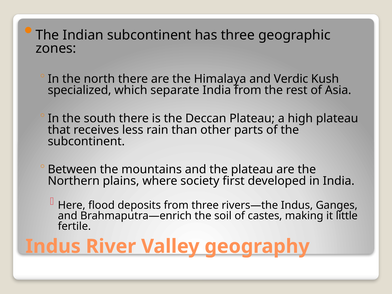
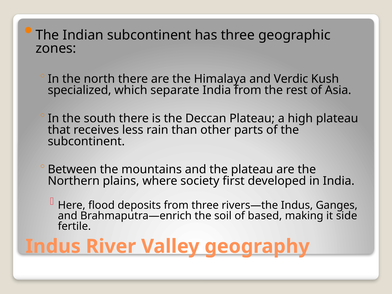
castes: castes -> based
little: little -> side
